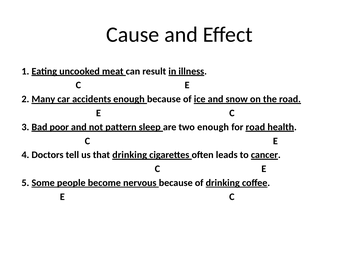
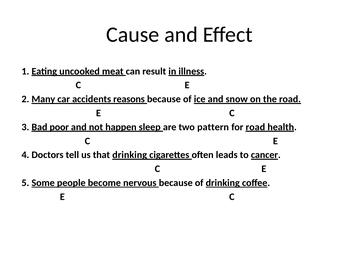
accidents enough: enough -> reasons
pattern: pattern -> happen
two enough: enough -> pattern
